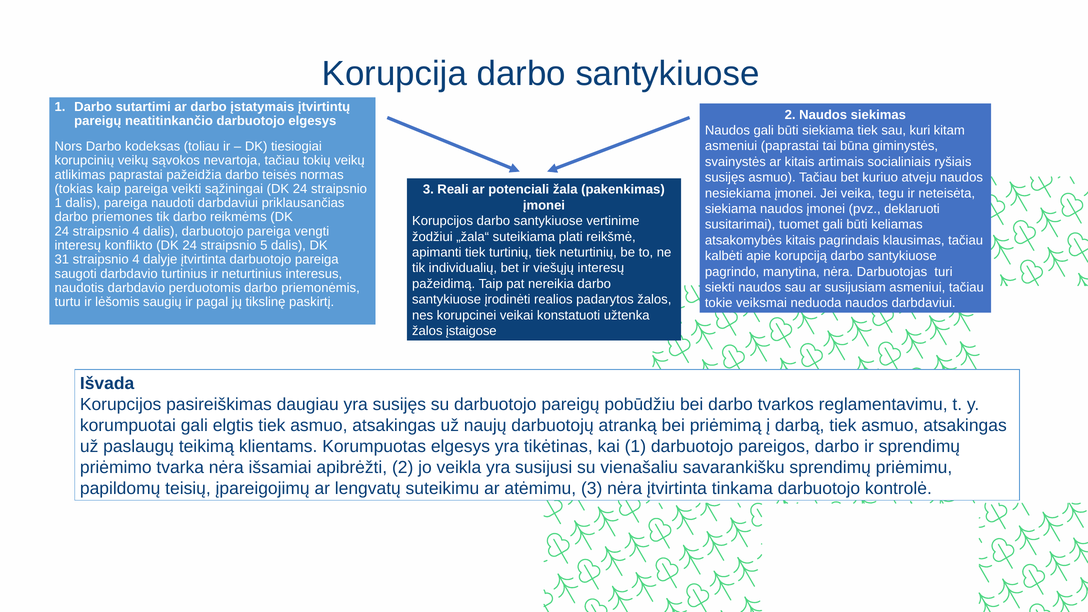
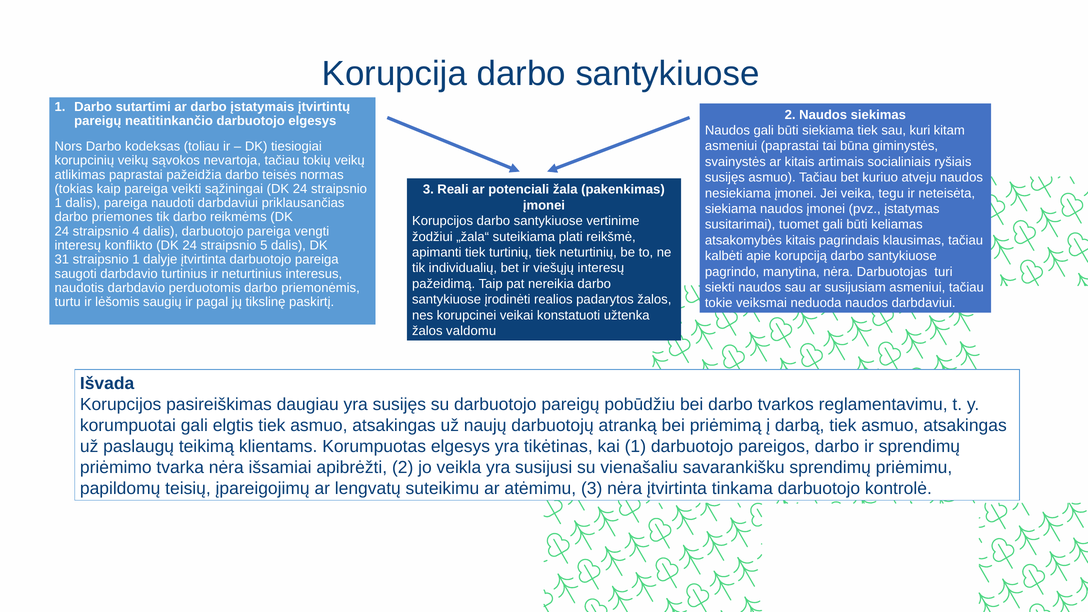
deklaruoti: deklaruoti -> įstatymas
31 straipsnio 4: 4 -> 1
įstaigose: įstaigose -> valdomu
